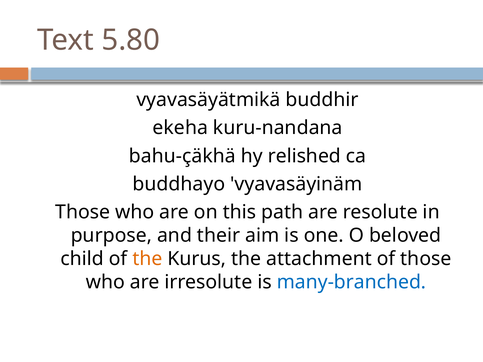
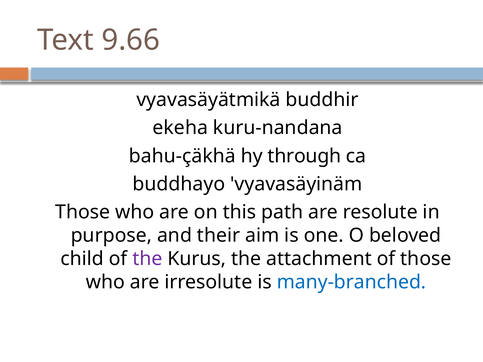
5.80: 5.80 -> 9.66
relished: relished -> through
the at (147, 259) colour: orange -> purple
